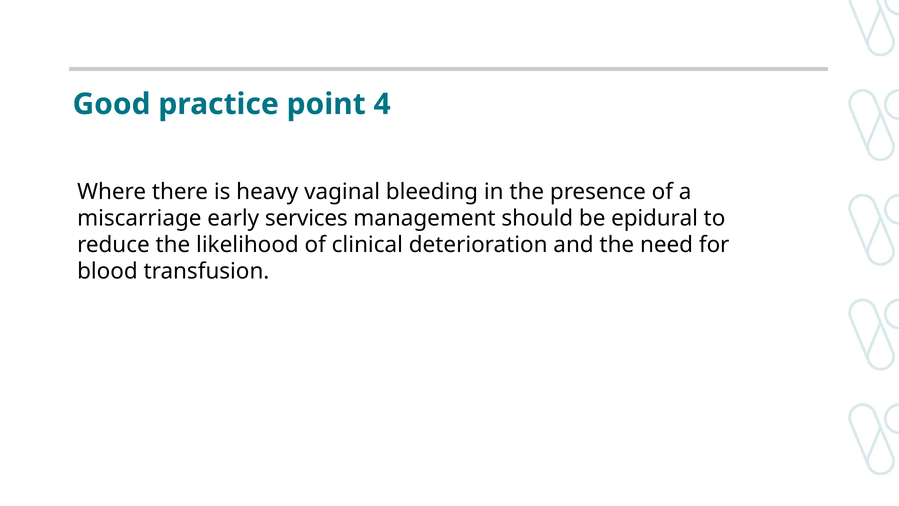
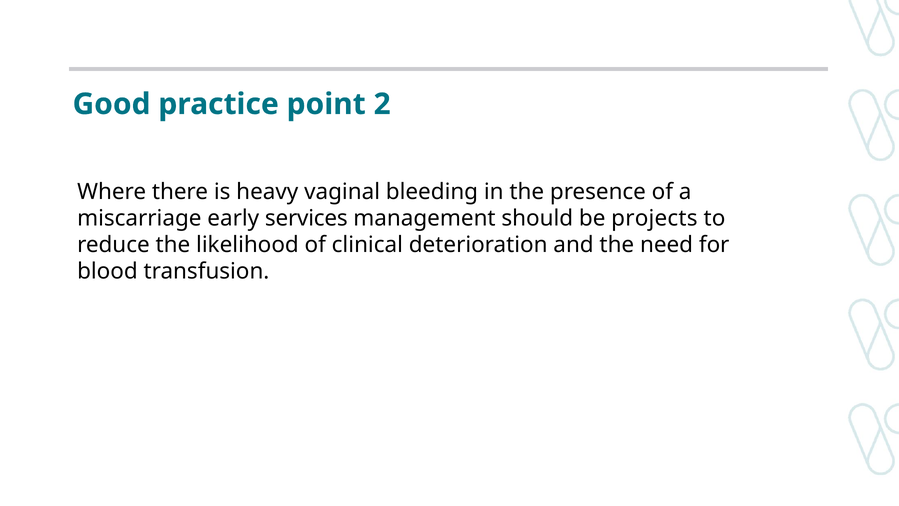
4: 4 -> 2
epidural: epidural -> projects
